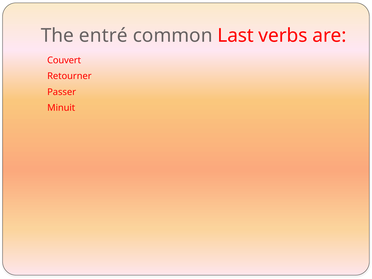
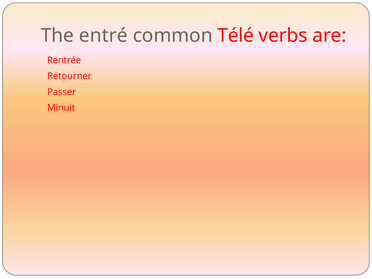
Last: Last -> Télé
Couvert: Couvert -> Rentrée
